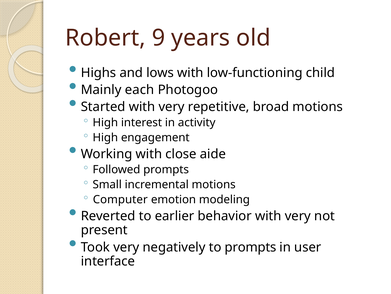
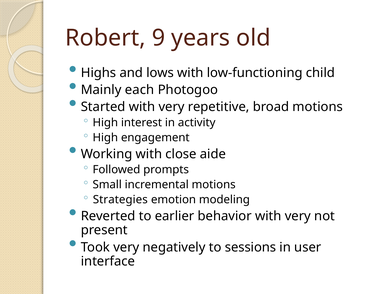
Computer: Computer -> Strategies
to prompts: prompts -> sessions
